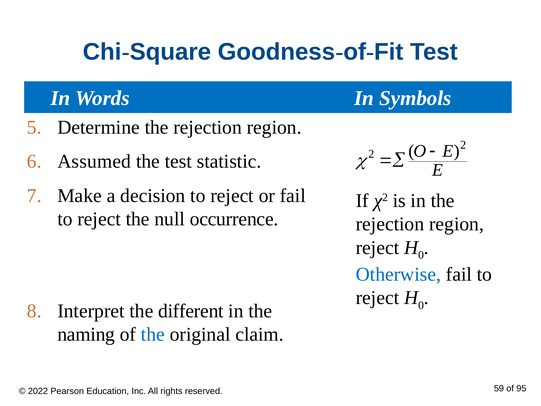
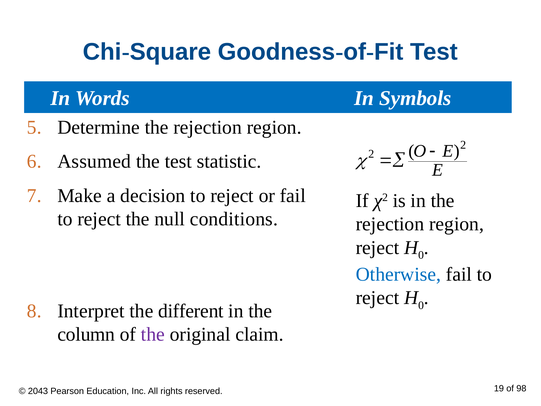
occurrence: occurrence -> conditions
naming: naming -> column
the at (153, 334) colour: blue -> purple
2022: 2022 -> 2043
59: 59 -> 19
95: 95 -> 98
